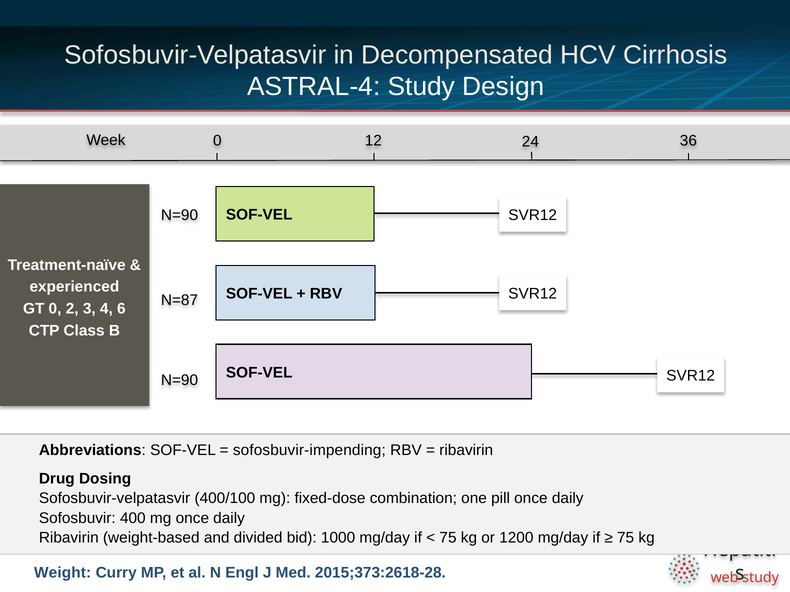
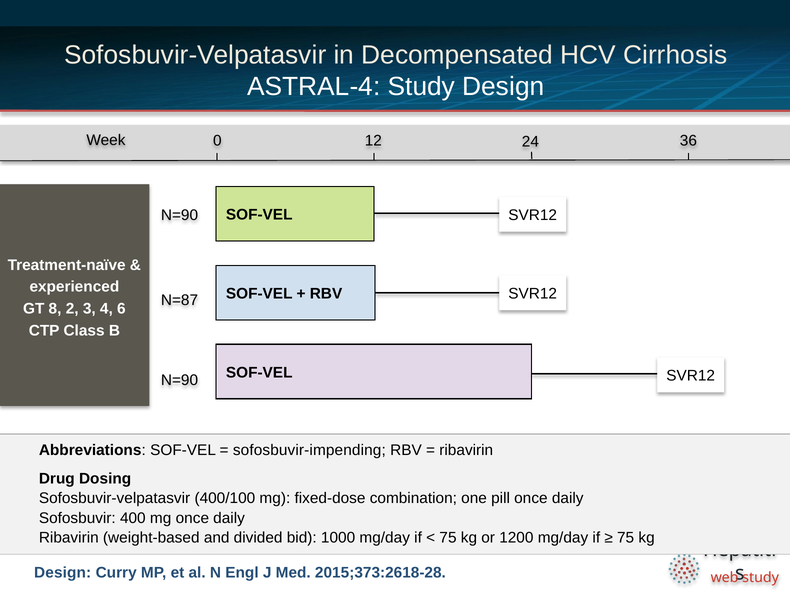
GT 0: 0 -> 8
Weight at (63, 573): Weight -> Design
